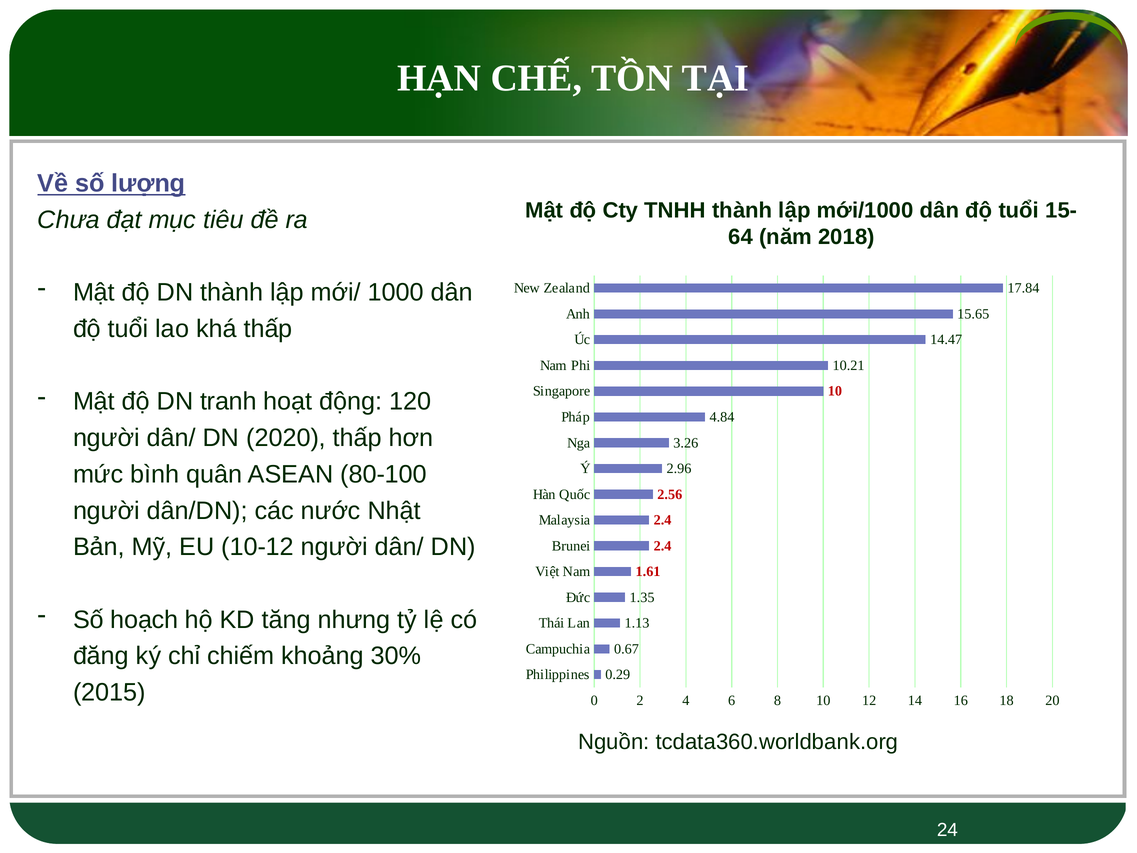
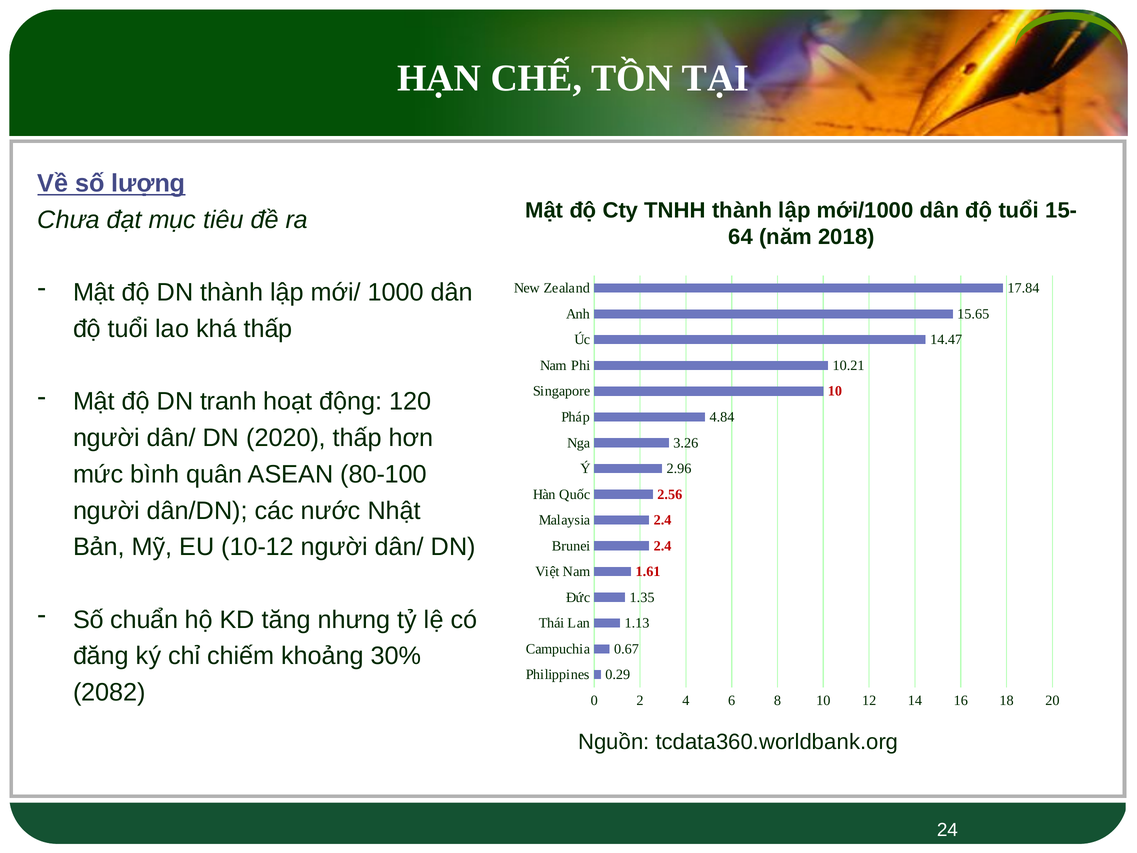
hoạch: hoạch -> chuẩn
2015: 2015 -> 2082
